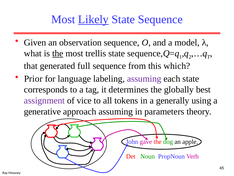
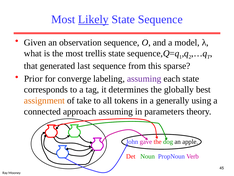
the at (58, 53) underline: present -> none
full: full -> last
which: which -> sparse
language: language -> converge
assignment colour: purple -> orange
vice: vice -> take
generative: generative -> connected
